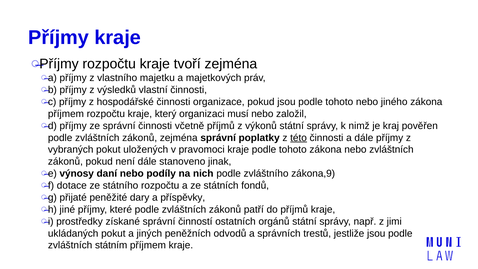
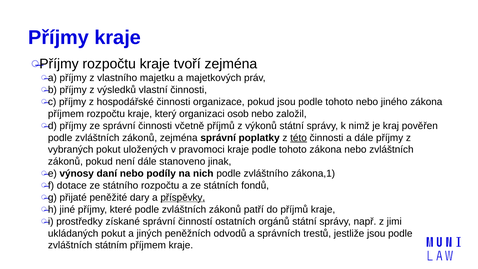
musí: musí -> osob
zákona,9: zákona,9 -> zákona,1
příspěvky underline: none -> present
